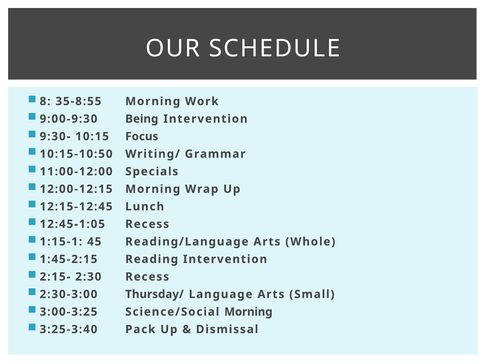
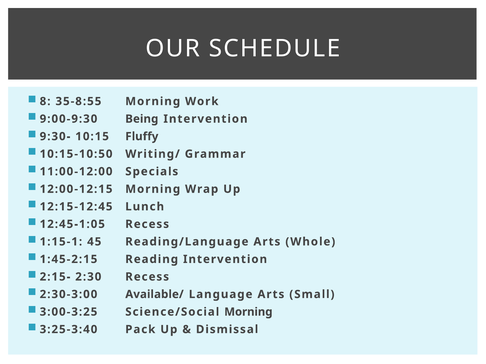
Focus: Focus -> Fluffy
Thursday/: Thursday/ -> Available/
